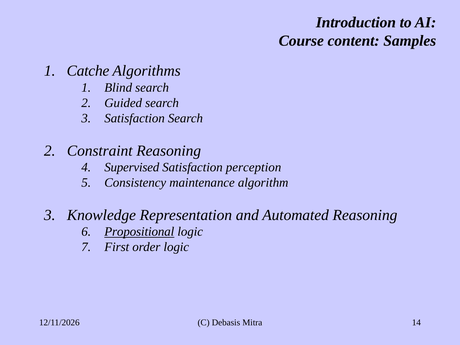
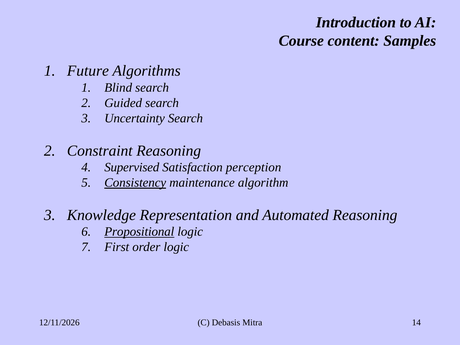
Catche: Catche -> Future
Satisfaction at (135, 118): Satisfaction -> Uncertainty
Consistency underline: none -> present
